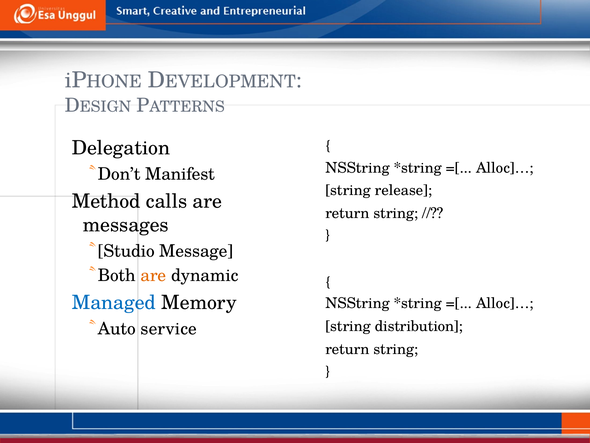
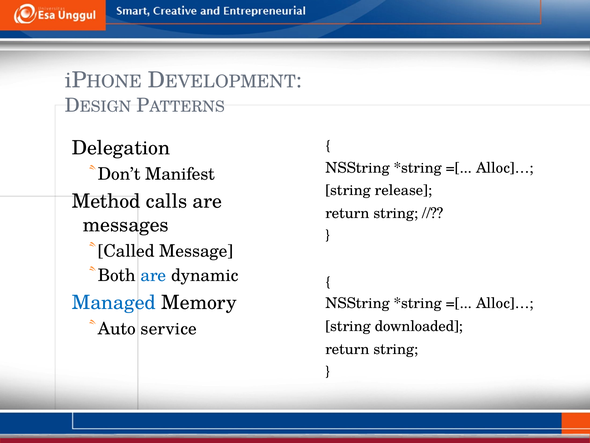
Studio: Studio -> Called
are at (153, 275) colour: orange -> blue
distribution: distribution -> downloaded
